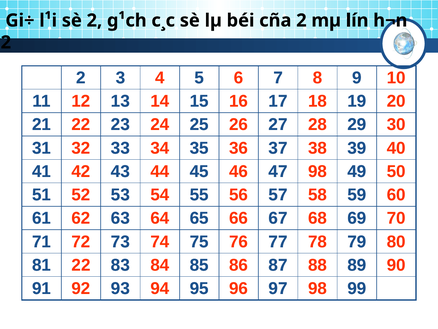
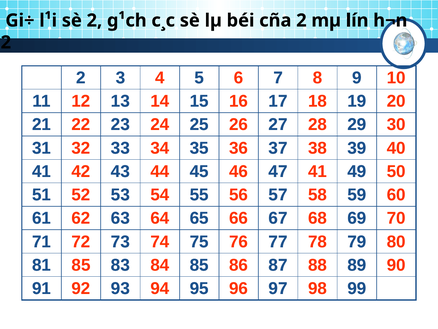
98 at (318, 171): 98 -> 41
22 at (81, 265): 22 -> 85
